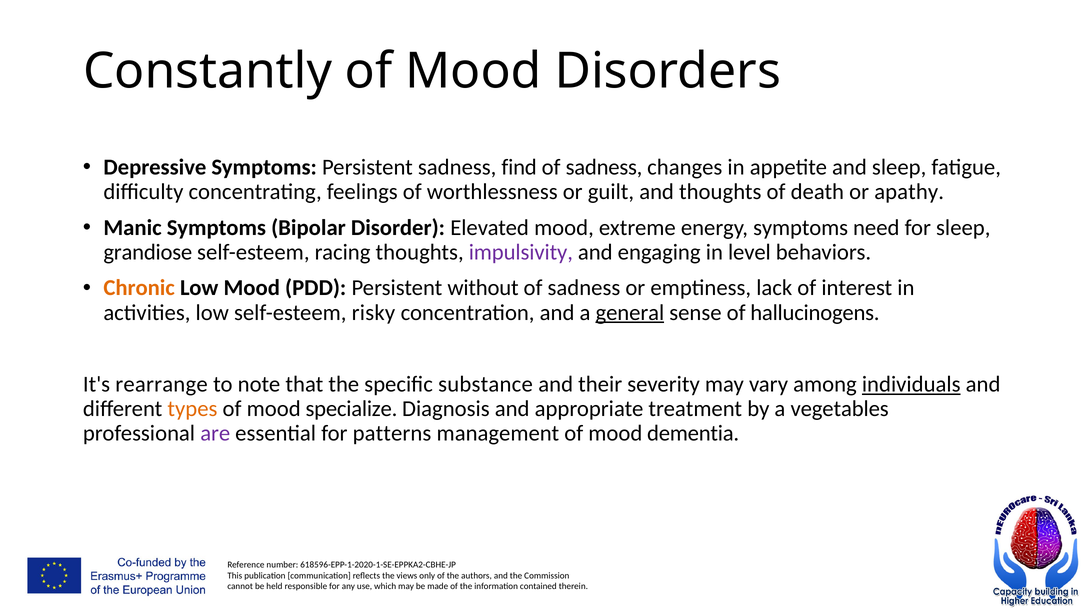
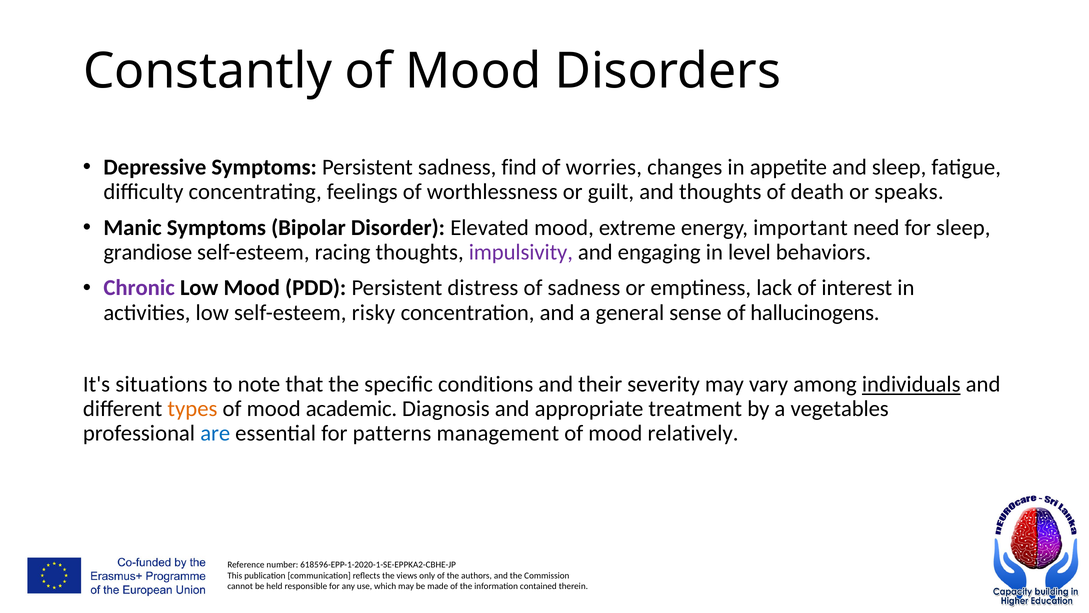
sadness at (604, 167): sadness -> worries
apathy: apathy -> speaks
energy symptoms: symptoms -> important
Chronic colour: orange -> purple
without: without -> distress
general underline: present -> none
rearrange: rearrange -> situations
substance: substance -> conditions
specialize: specialize -> academic
are colour: purple -> blue
dementia: dementia -> relatively
